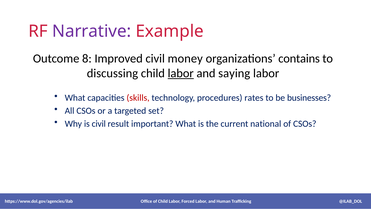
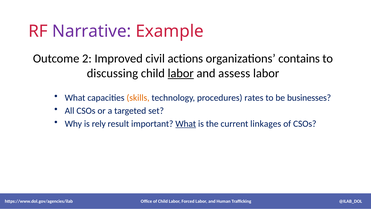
8: 8 -> 2
money: money -> actions
saying: saying -> assess
skills colour: red -> orange
is civil: civil -> rely
What at (186, 124) underline: none -> present
national: national -> linkages
